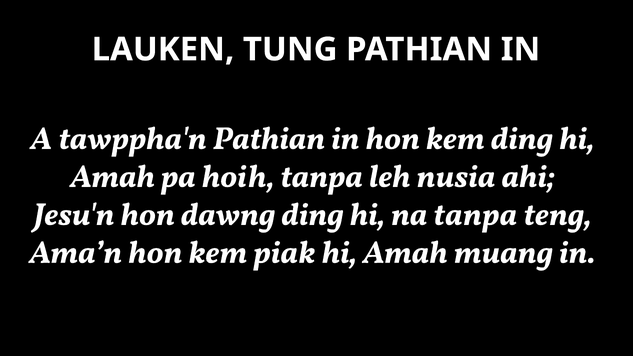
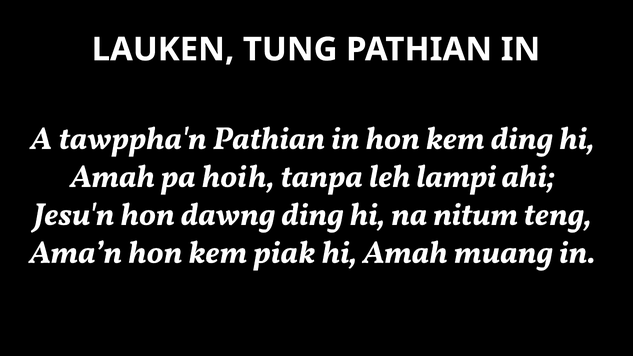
nusia: nusia -> lampi
na tanpa: tanpa -> nitum
